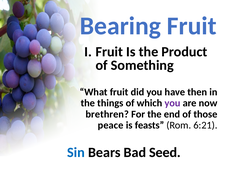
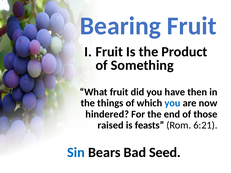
you at (172, 103) colour: purple -> blue
brethren: brethren -> hindered
peace: peace -> raised
